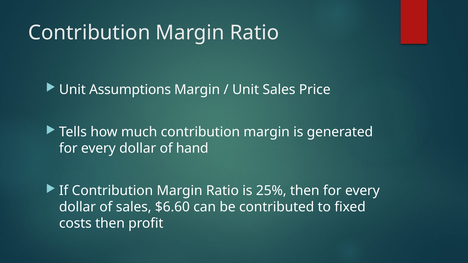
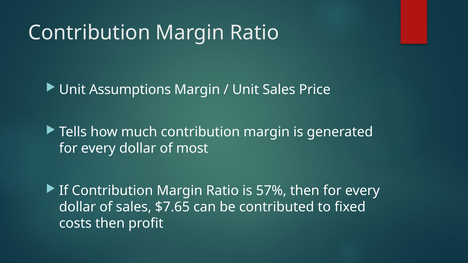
hand: hand -> most
25%: 25% -> 57%
$6.60: $6.60 -> $7.65
